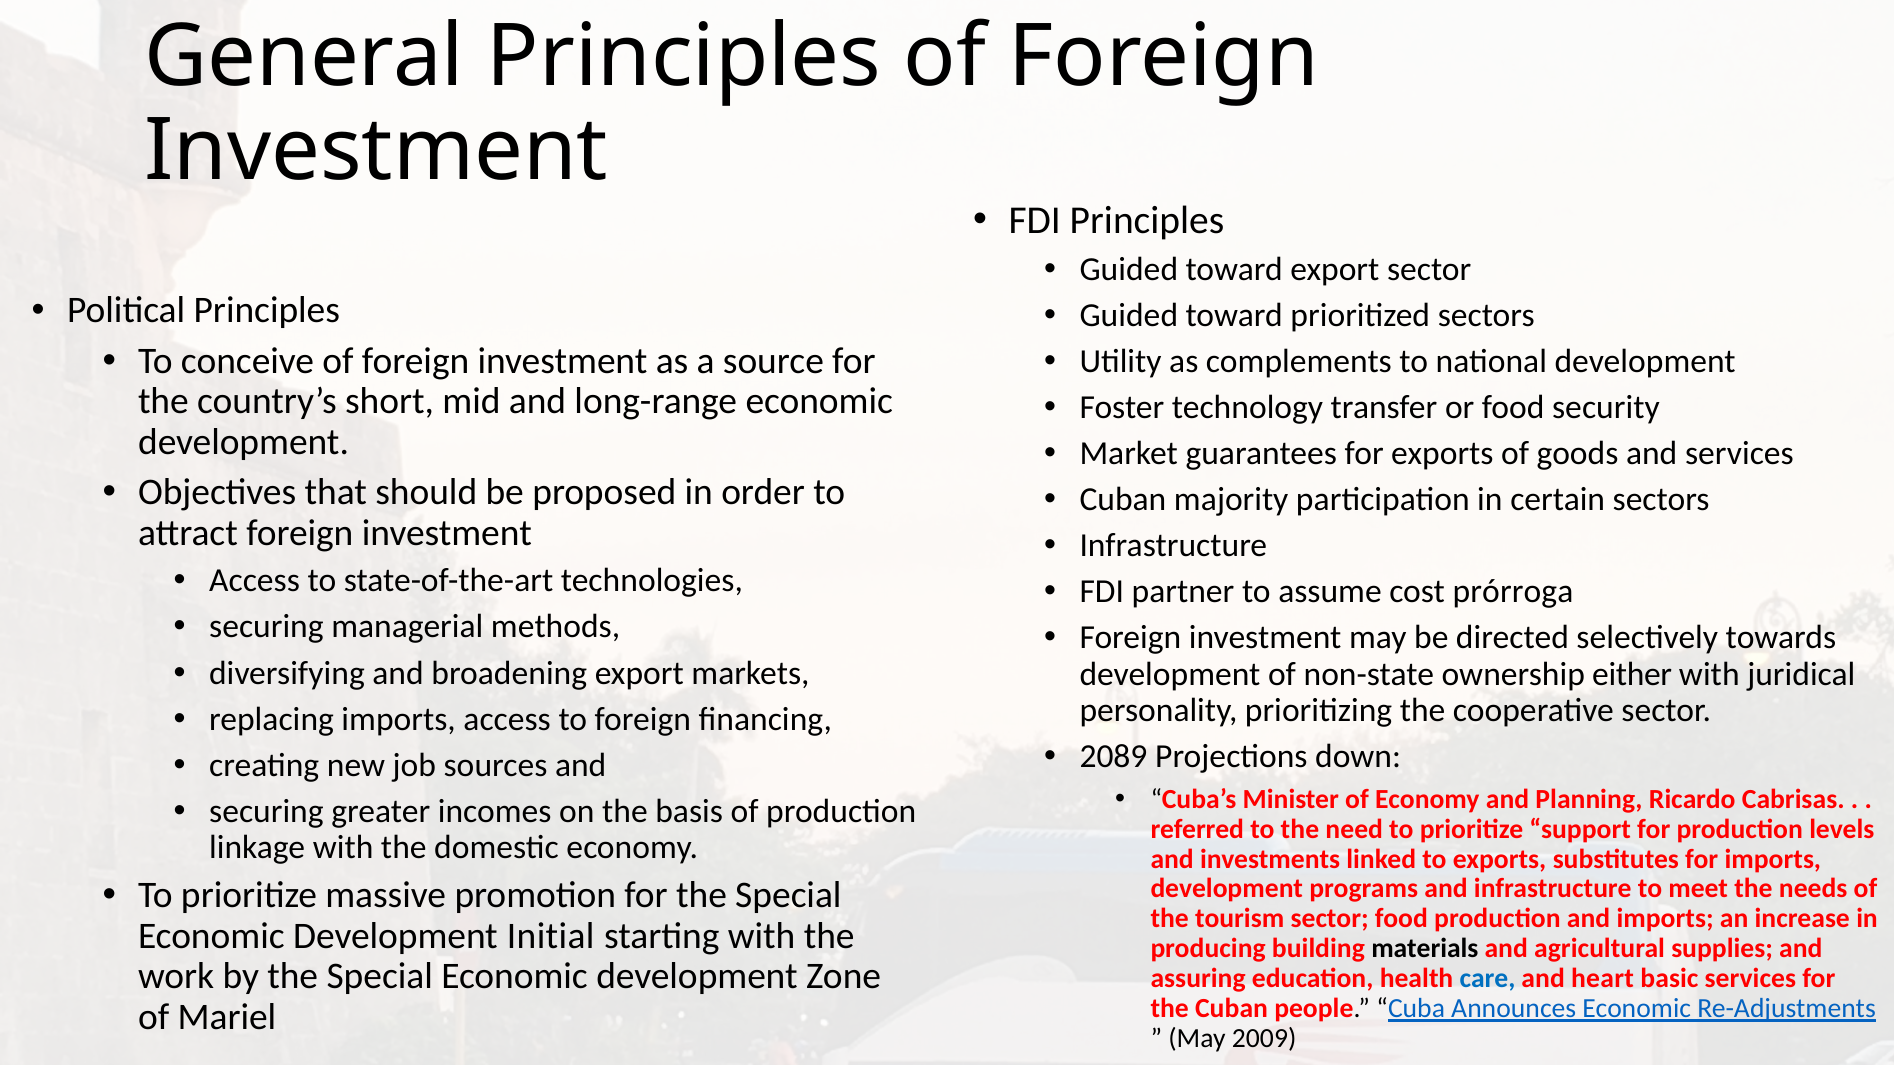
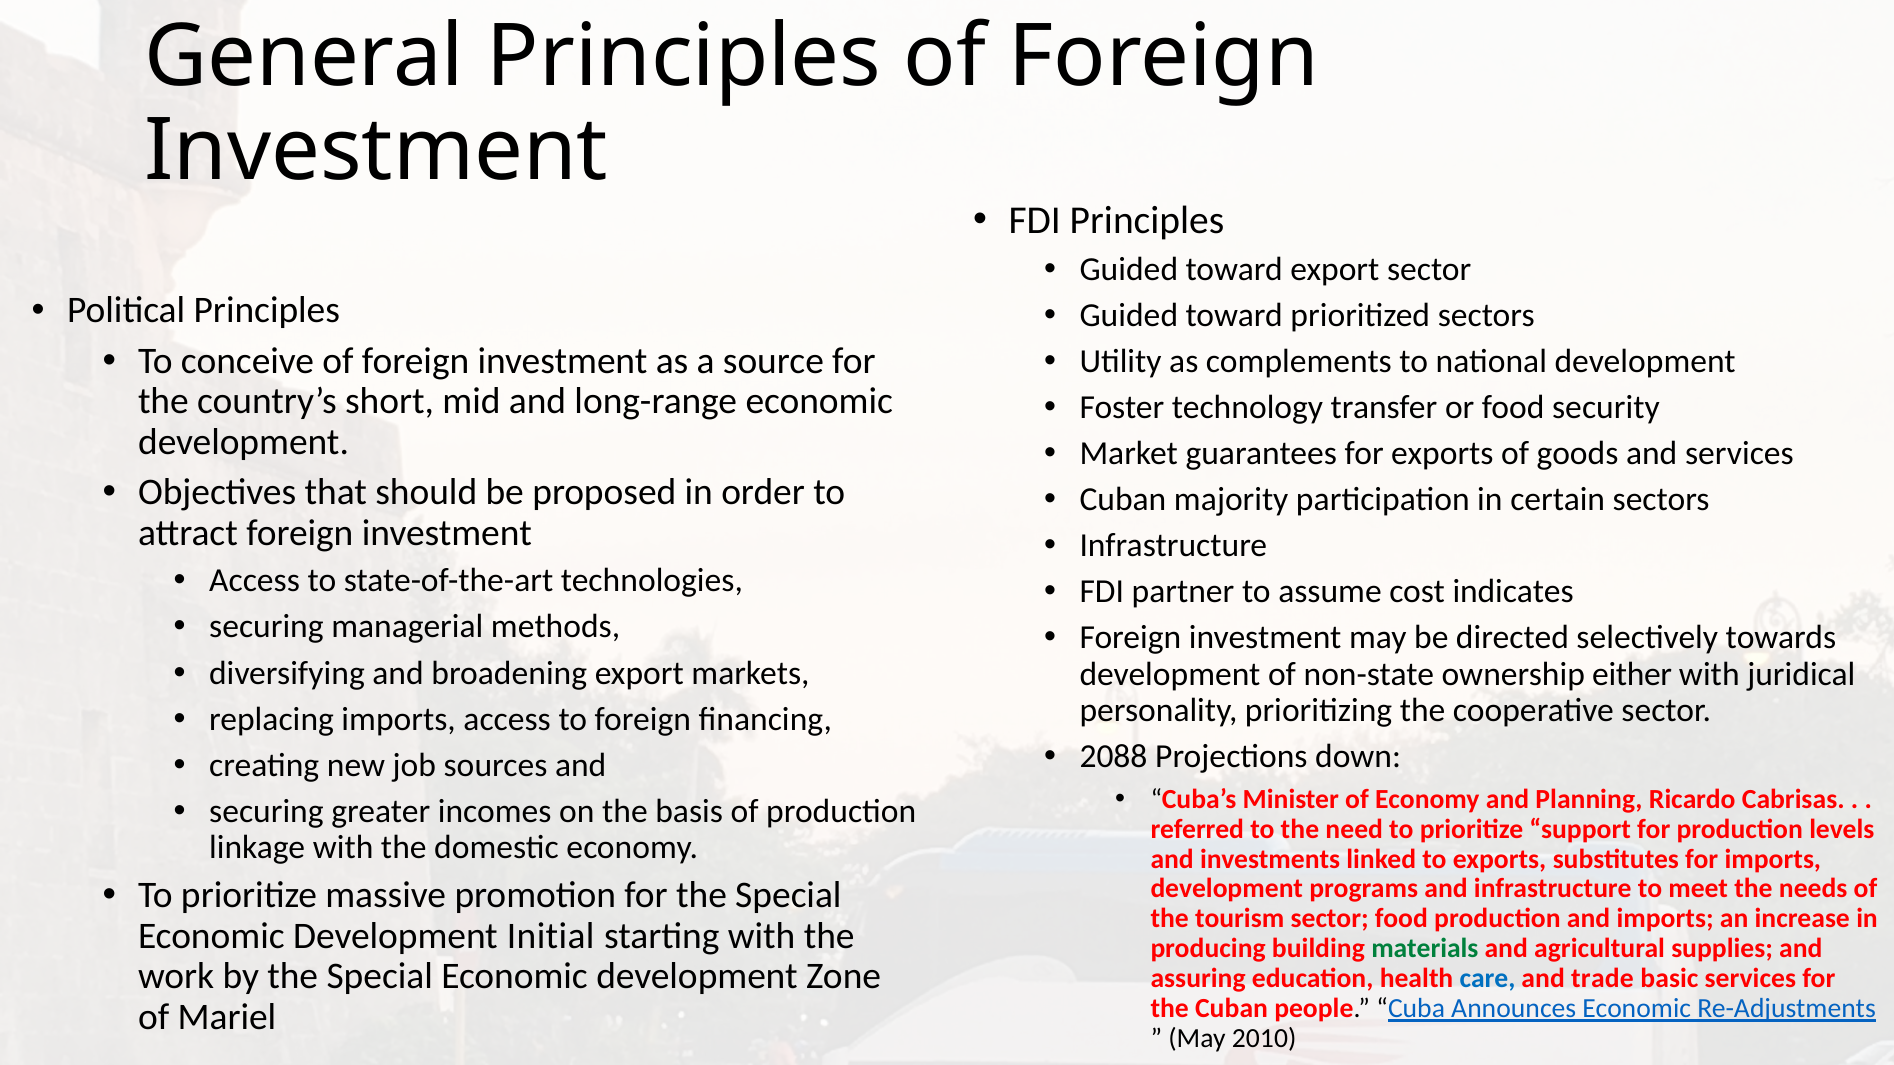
prórroga: prórroga -> indicates
2089: 2089 -> 2088
materials colour: black -> green
heart: heart -> trade
2009: 2009 -> 2010
